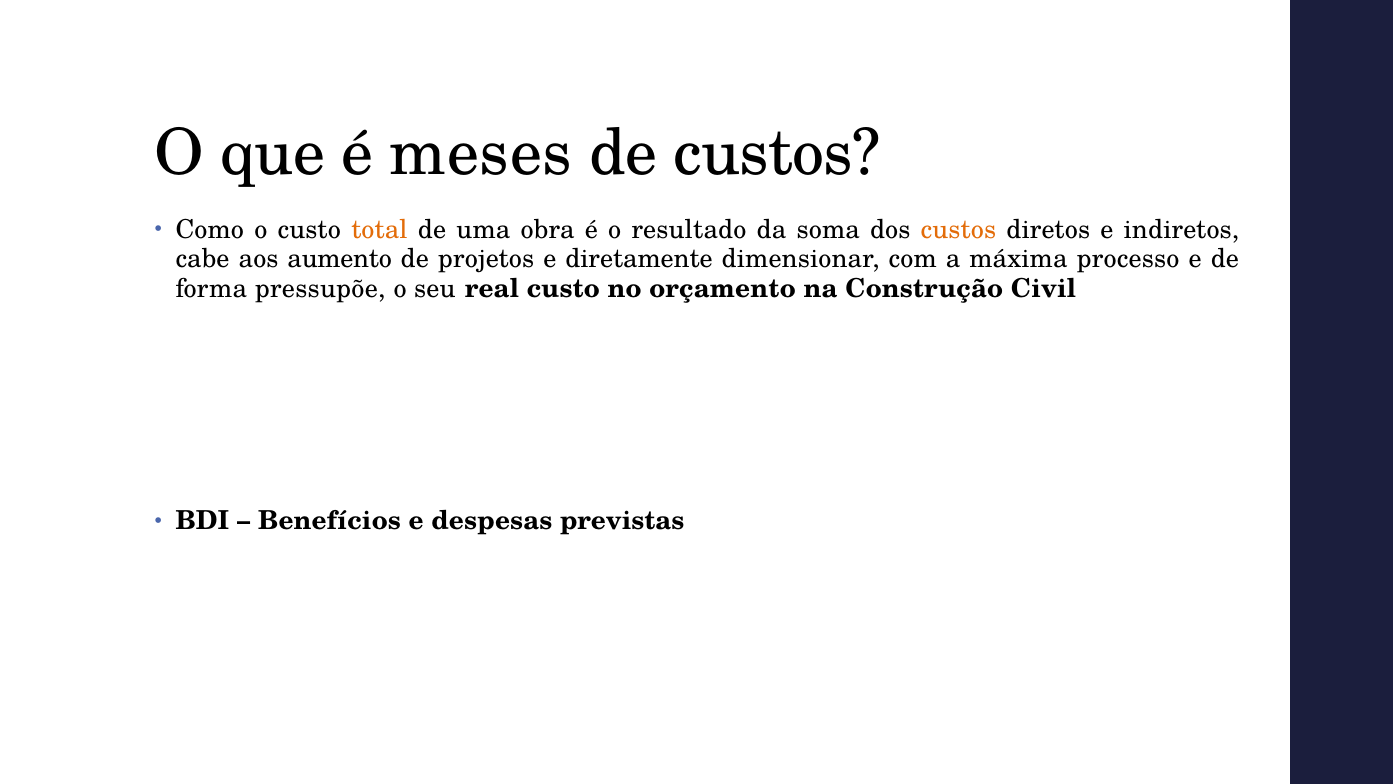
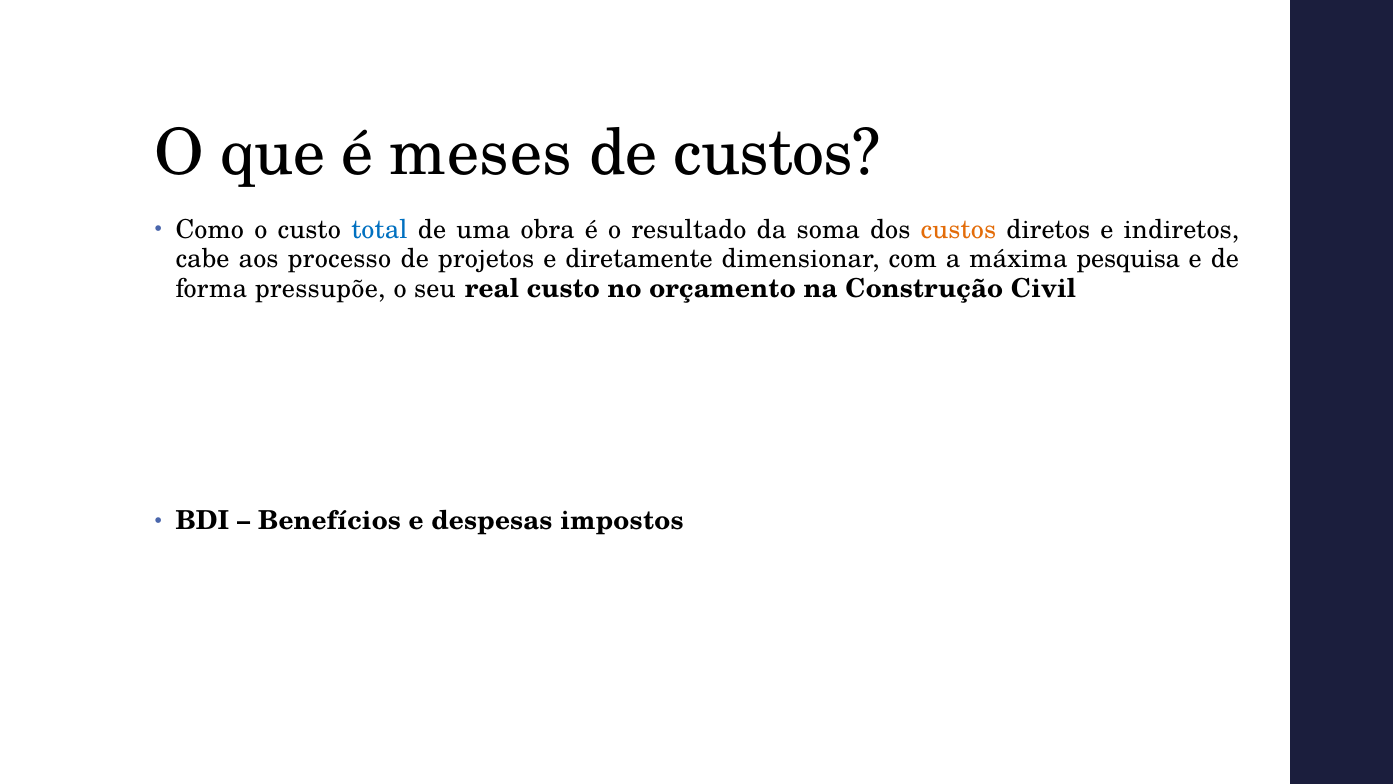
total colour: orange -> blue
aumento: aumento -> processo
processo: processo -> pesquisa
previstas: previstas -> impostos
